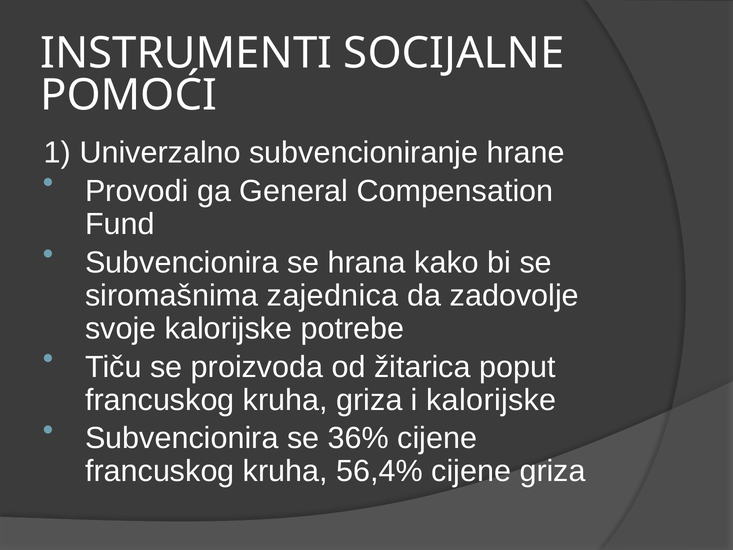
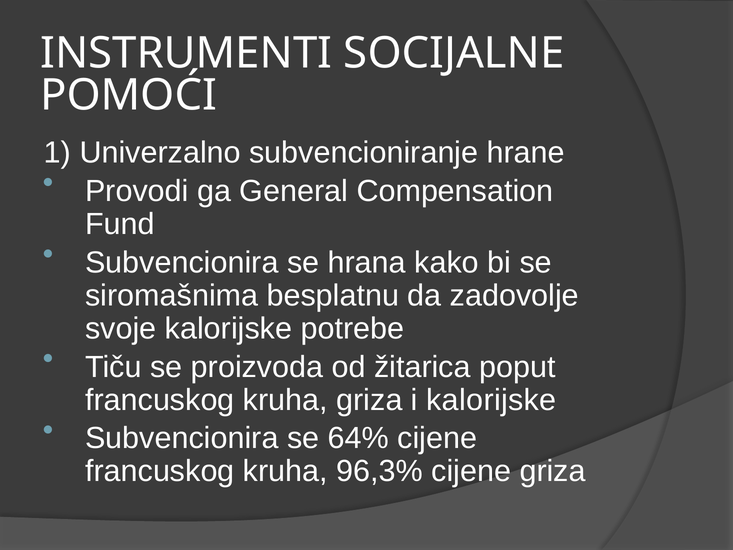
zajednica: zajednica -> besplatnu
36%: 36% -> 64%
56,4%: 56,4% -> 96,3%
